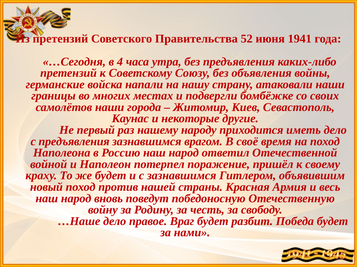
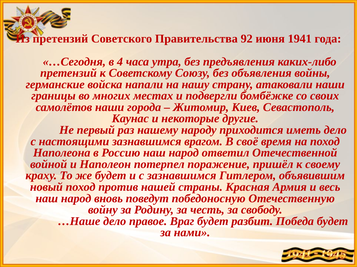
52: 52 -> 92
с предъявления: предъявления -> настоящими
